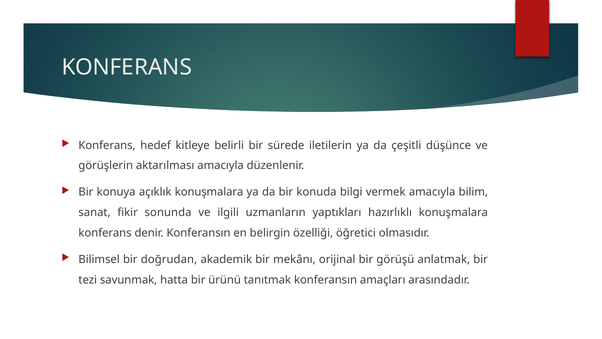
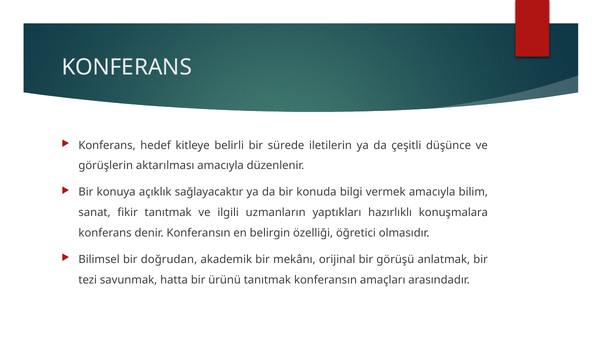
açıklık konuşmalara: konuşmalara -> sağlayacaktır
fikir sonunda: sonunda -> tanıtmak
